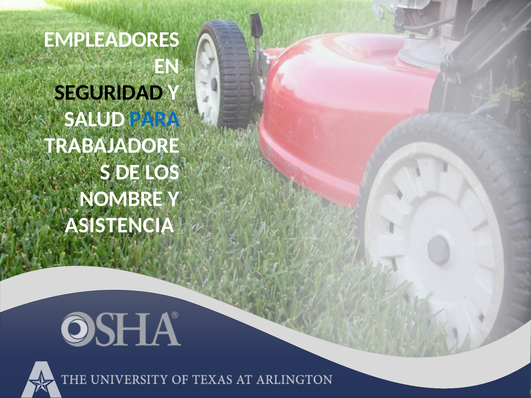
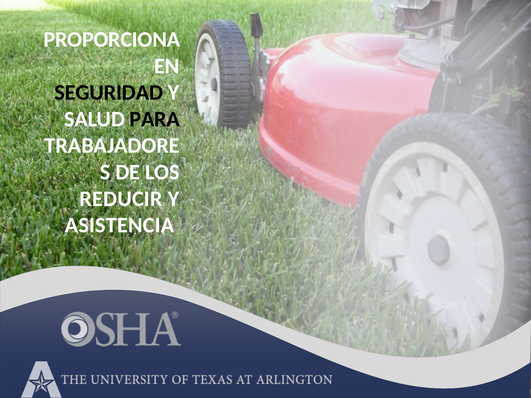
EMPLEADORES: EMPLEADORES -> PROPORCIONA
PARA colour: blue -> black
NOMBRE: NOMBRE -> REDUCIR
